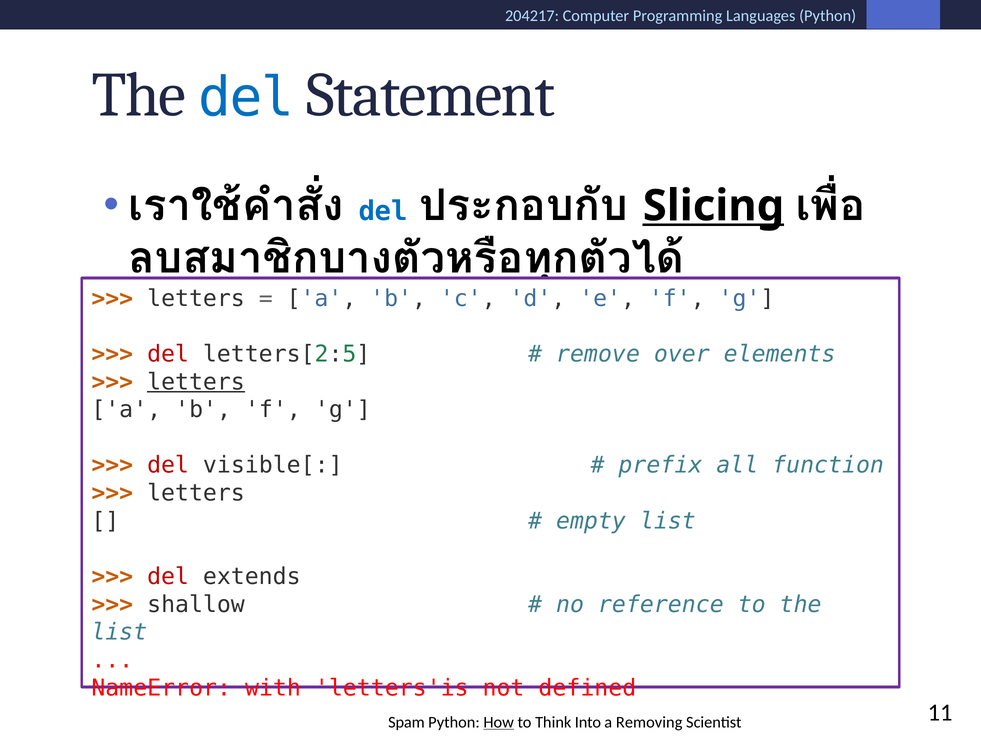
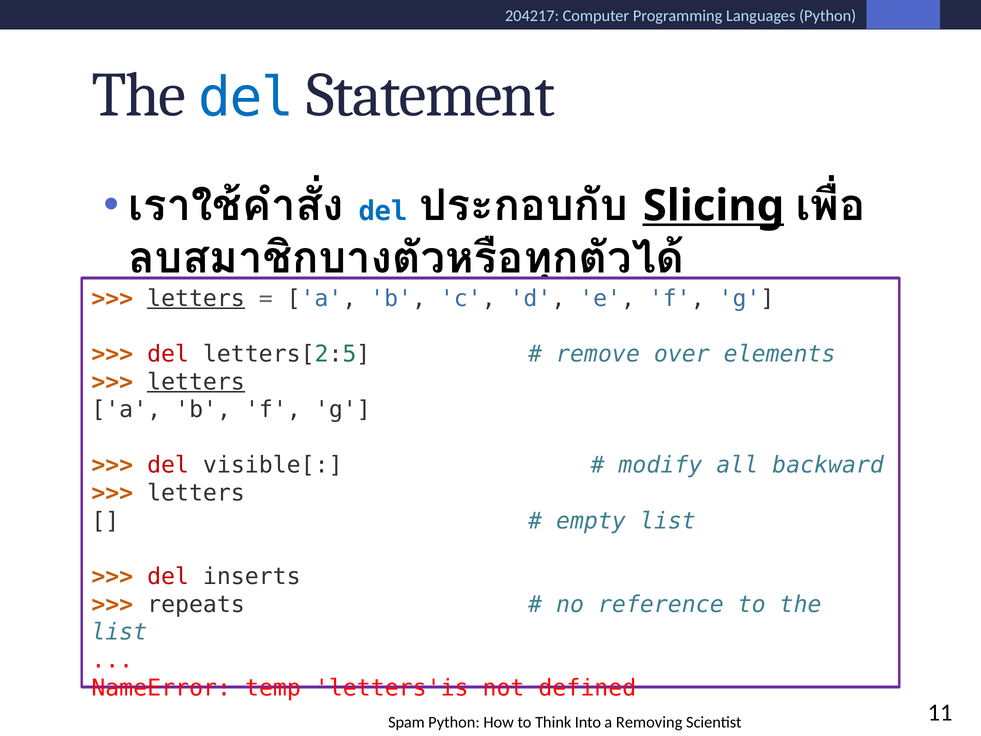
letters at (196, 298) underline: none -> present
prefix: prefix -> modify
function: function -> backward
extends: extends -> inserts
shallow: shallow -> repeats
with: with -> temp
How underline: present -> none
